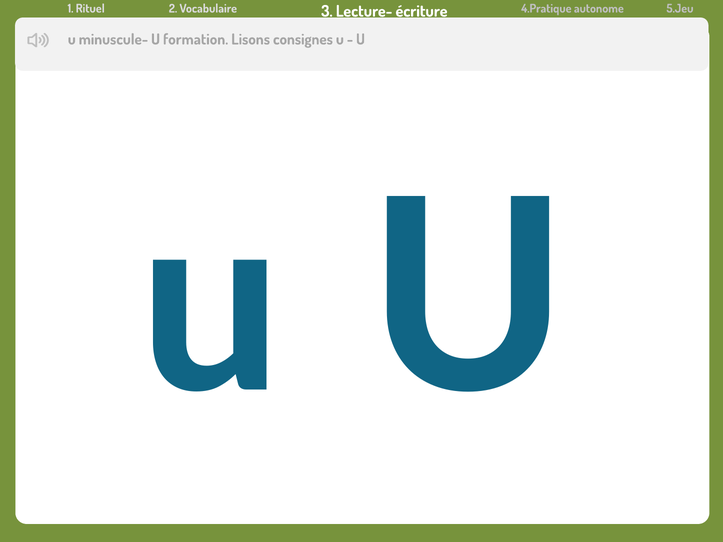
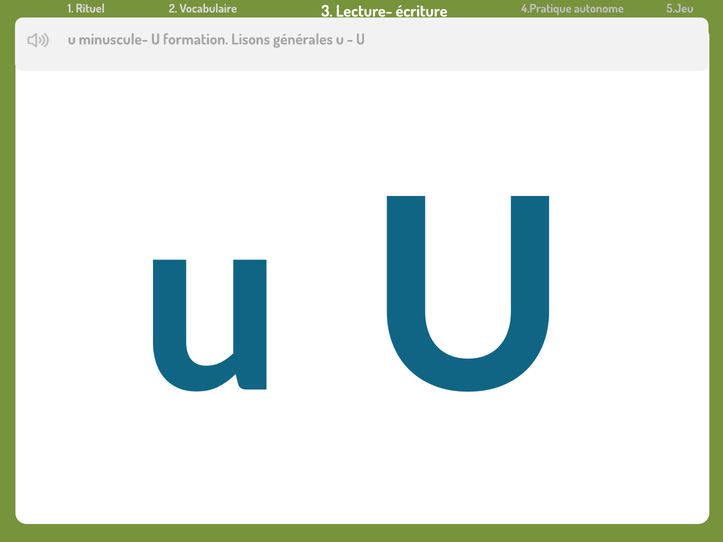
consignes: consignes -> générales
